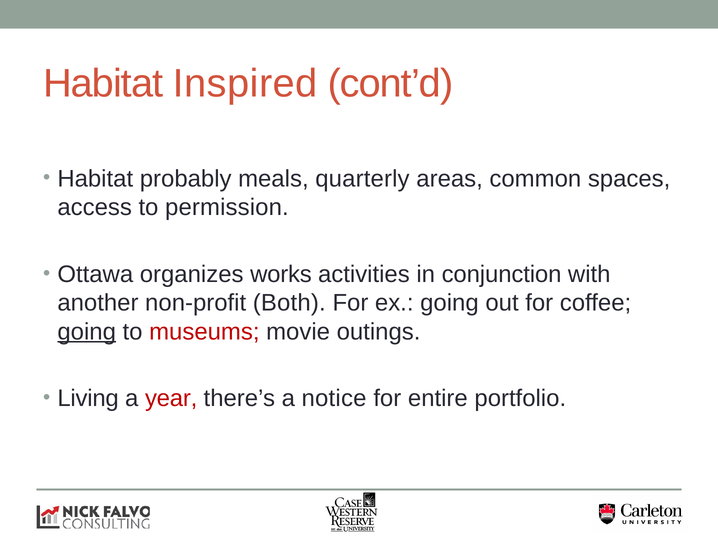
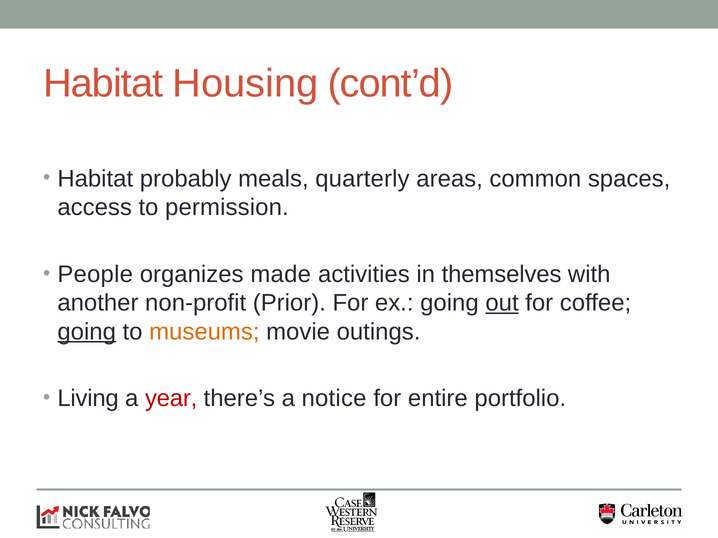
Inspired: Inspired -> Housing
Ottawa: Ottawa -> People
works: works -> made
conjunction: conjunction -> themselves
Both: Both -> Prior
out underline: none -> present
museums colour: red -> orange
